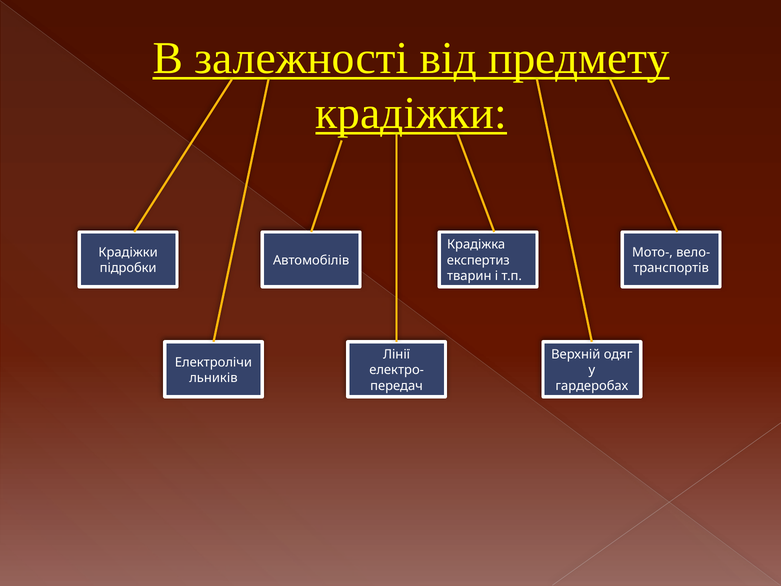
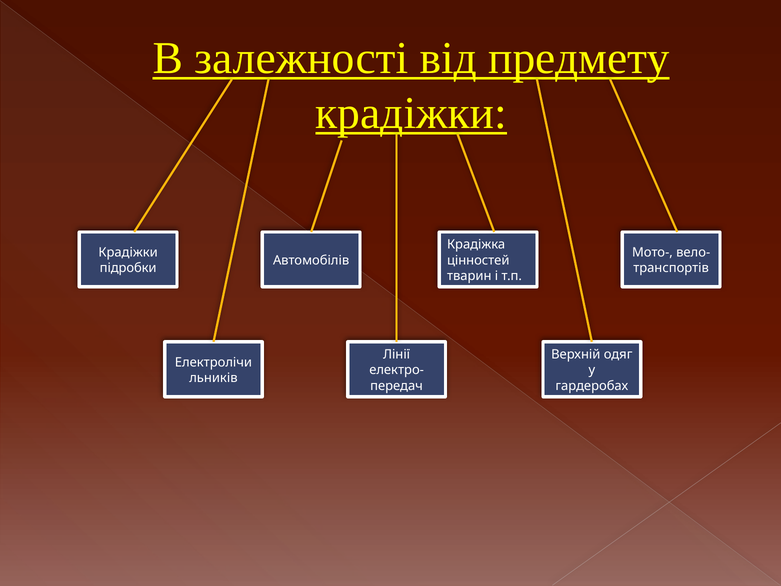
експертиз: експертиз -> цінностей
